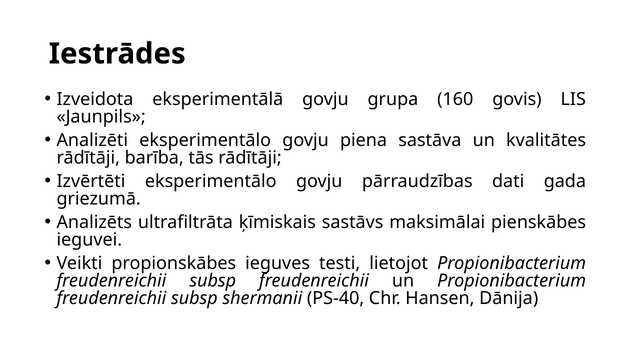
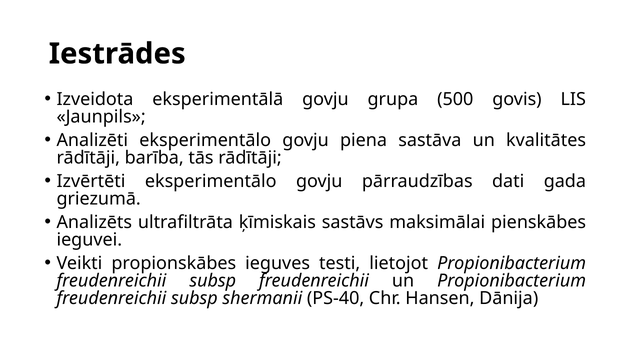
160: 160 -> 500
